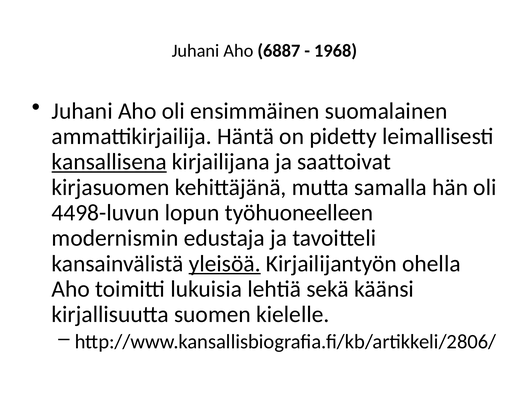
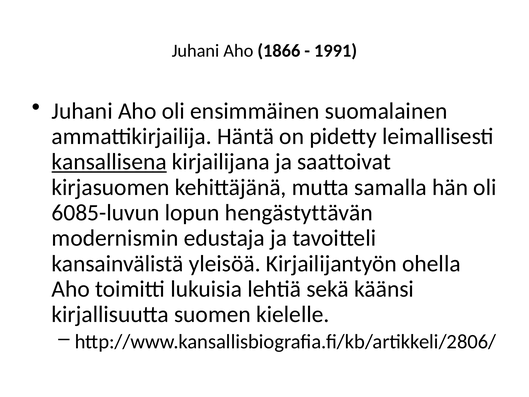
6887: 6887 -> 1866
1968: 1968 -> 1991
4498-luvun: 4498-luvun -> 6085-luvun
työhuoneelleen: työhuoneelleen -> hengästyttävän
yleisöä underline: present -> none
